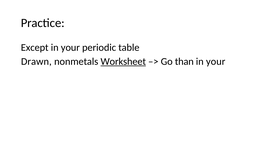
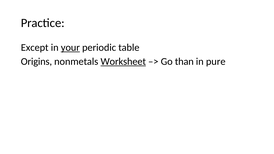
your at (70, 48) underline: none -> present
Drawn: Drawn -> Origins
your at (216, 61): your -> pure
